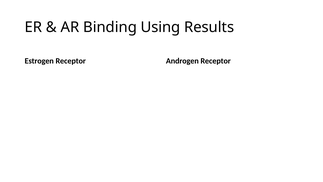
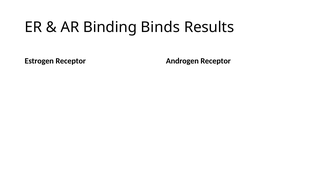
Using: Using -> Binds
